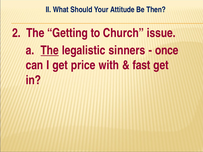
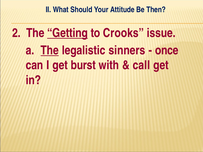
Getting underline: none -> present
Church: Church -> Crooks
price: price -> burst
fast: fast -> call
